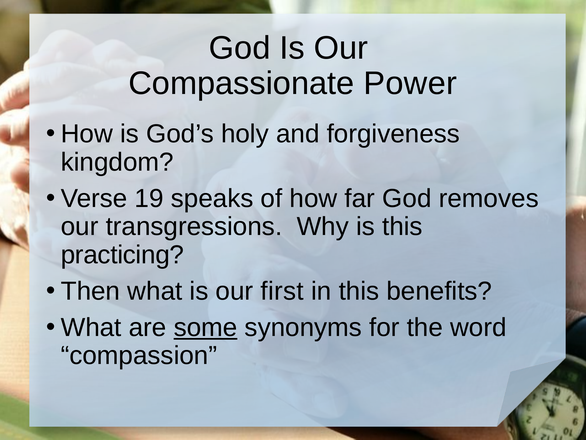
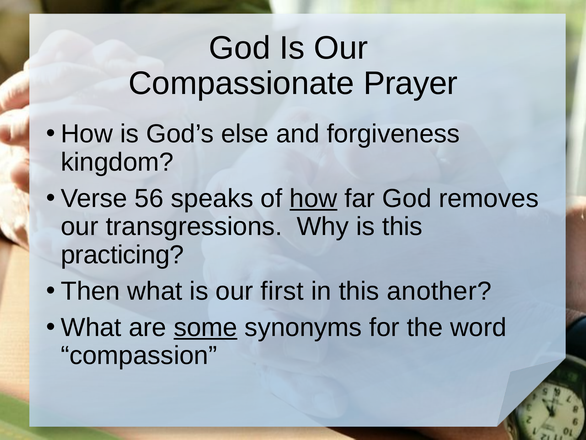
Power: Power -> Prayer
holy: holy -> else
19: 19 -> 56
how at (313, 198) underline: none -> present
benefits: benefits -> another
